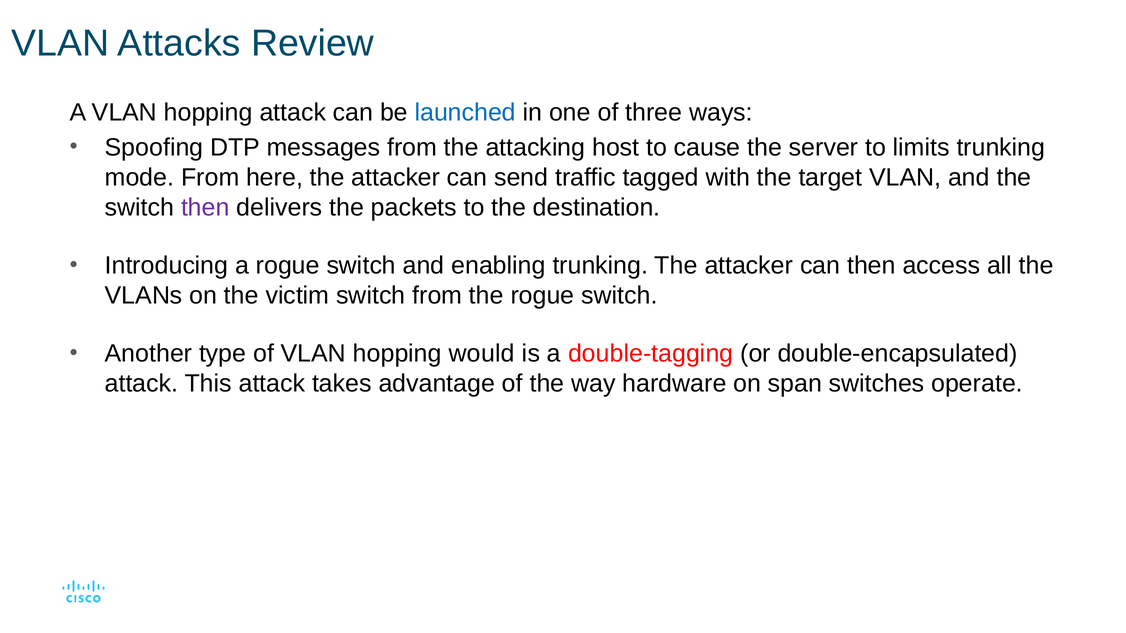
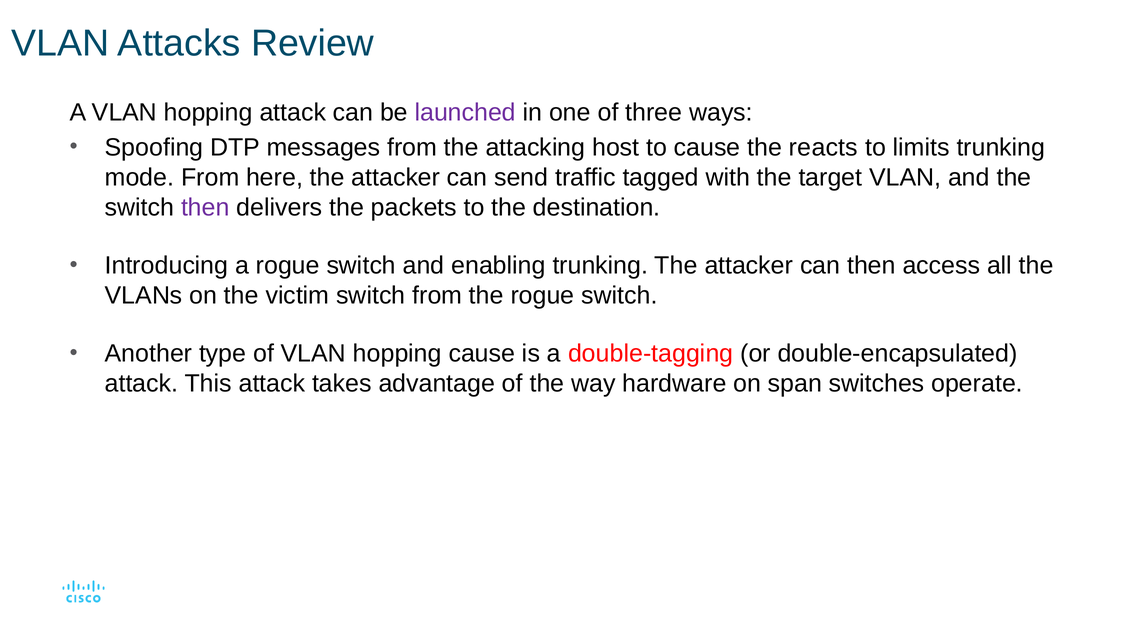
launched colour: blue -> purple
server: server -> reacts
hopping would: would -> cause
